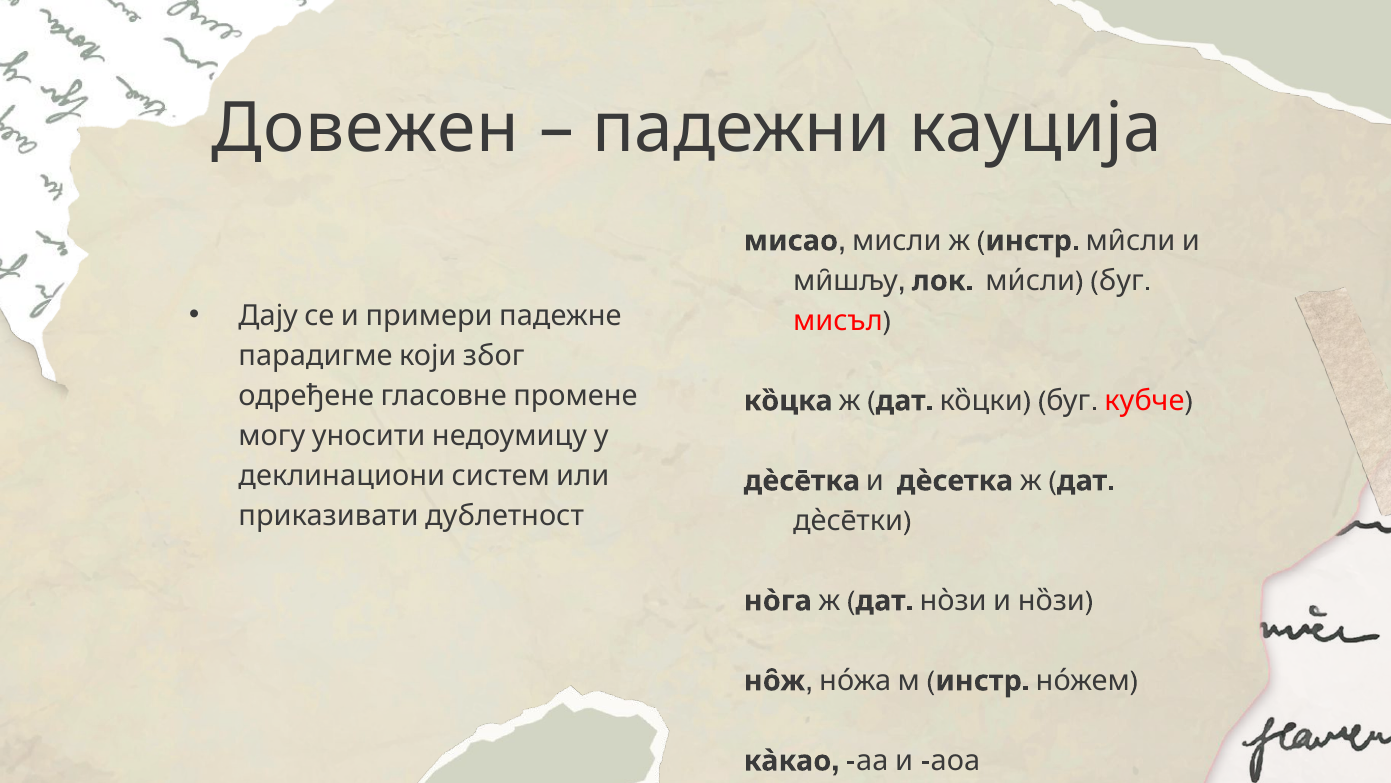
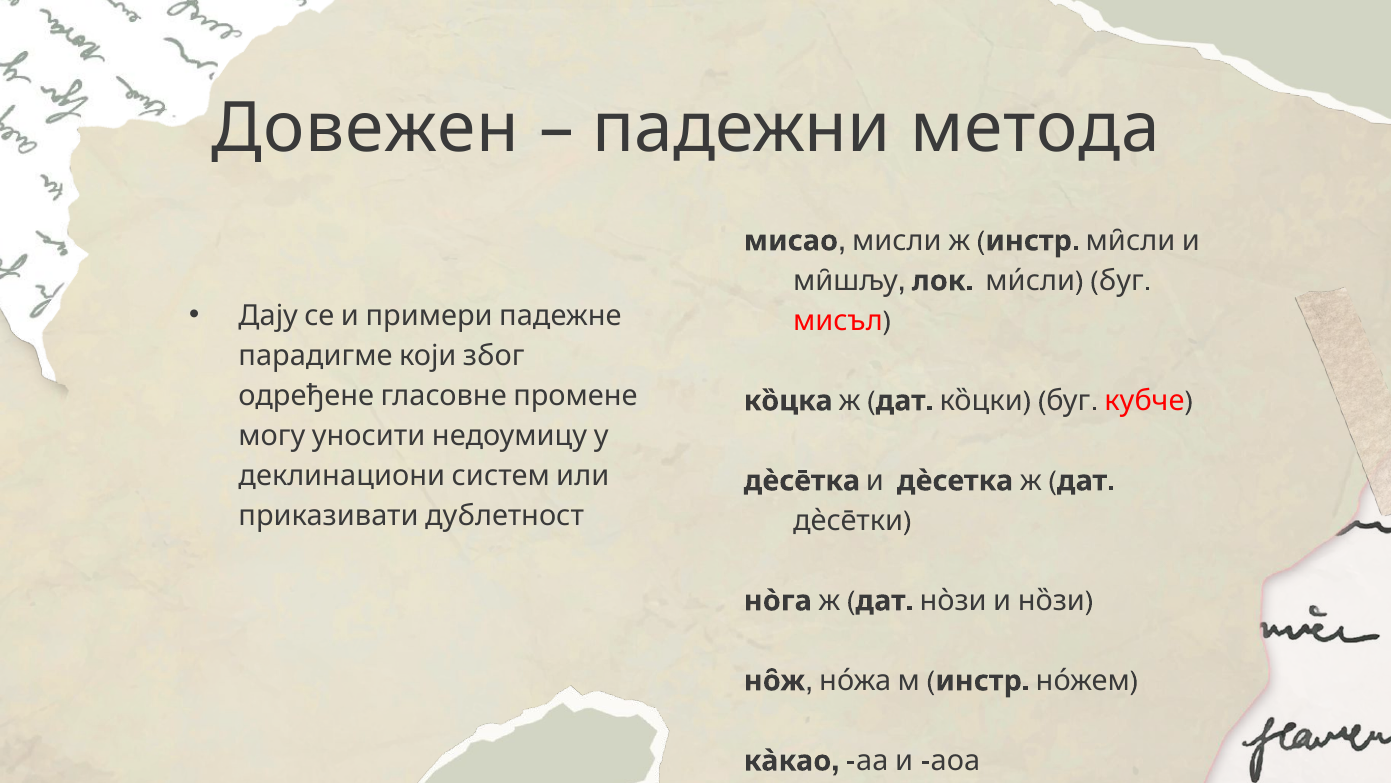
кауција: кауција -> метода
